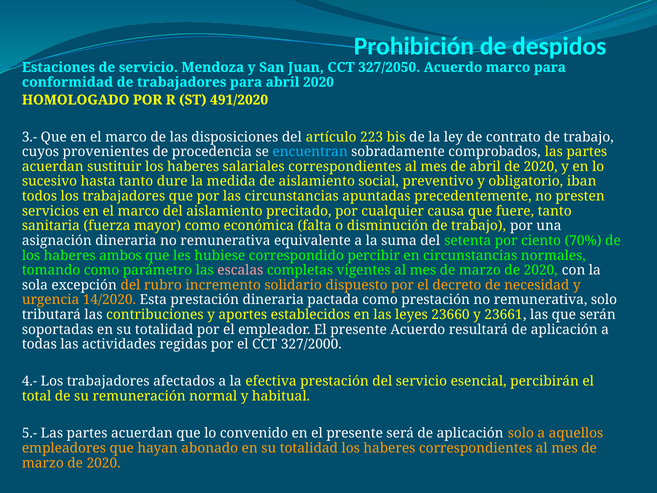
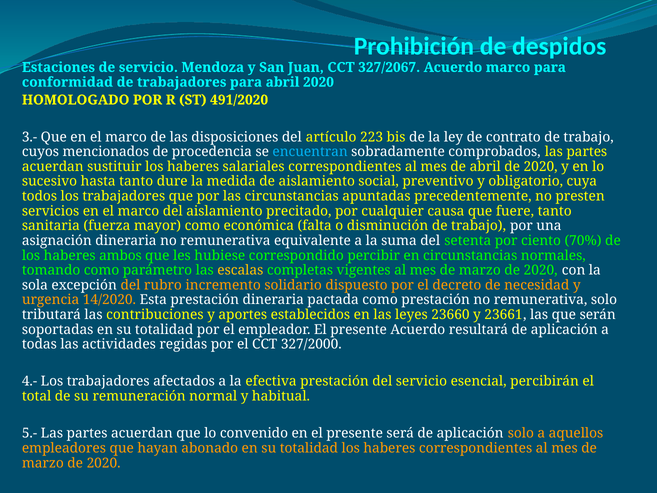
327/2050: 327/2050 -> 327/2067
provenientes: provenientes -> mencionados
iban: iban -> cuya
escalas colour: pink -> yellow
